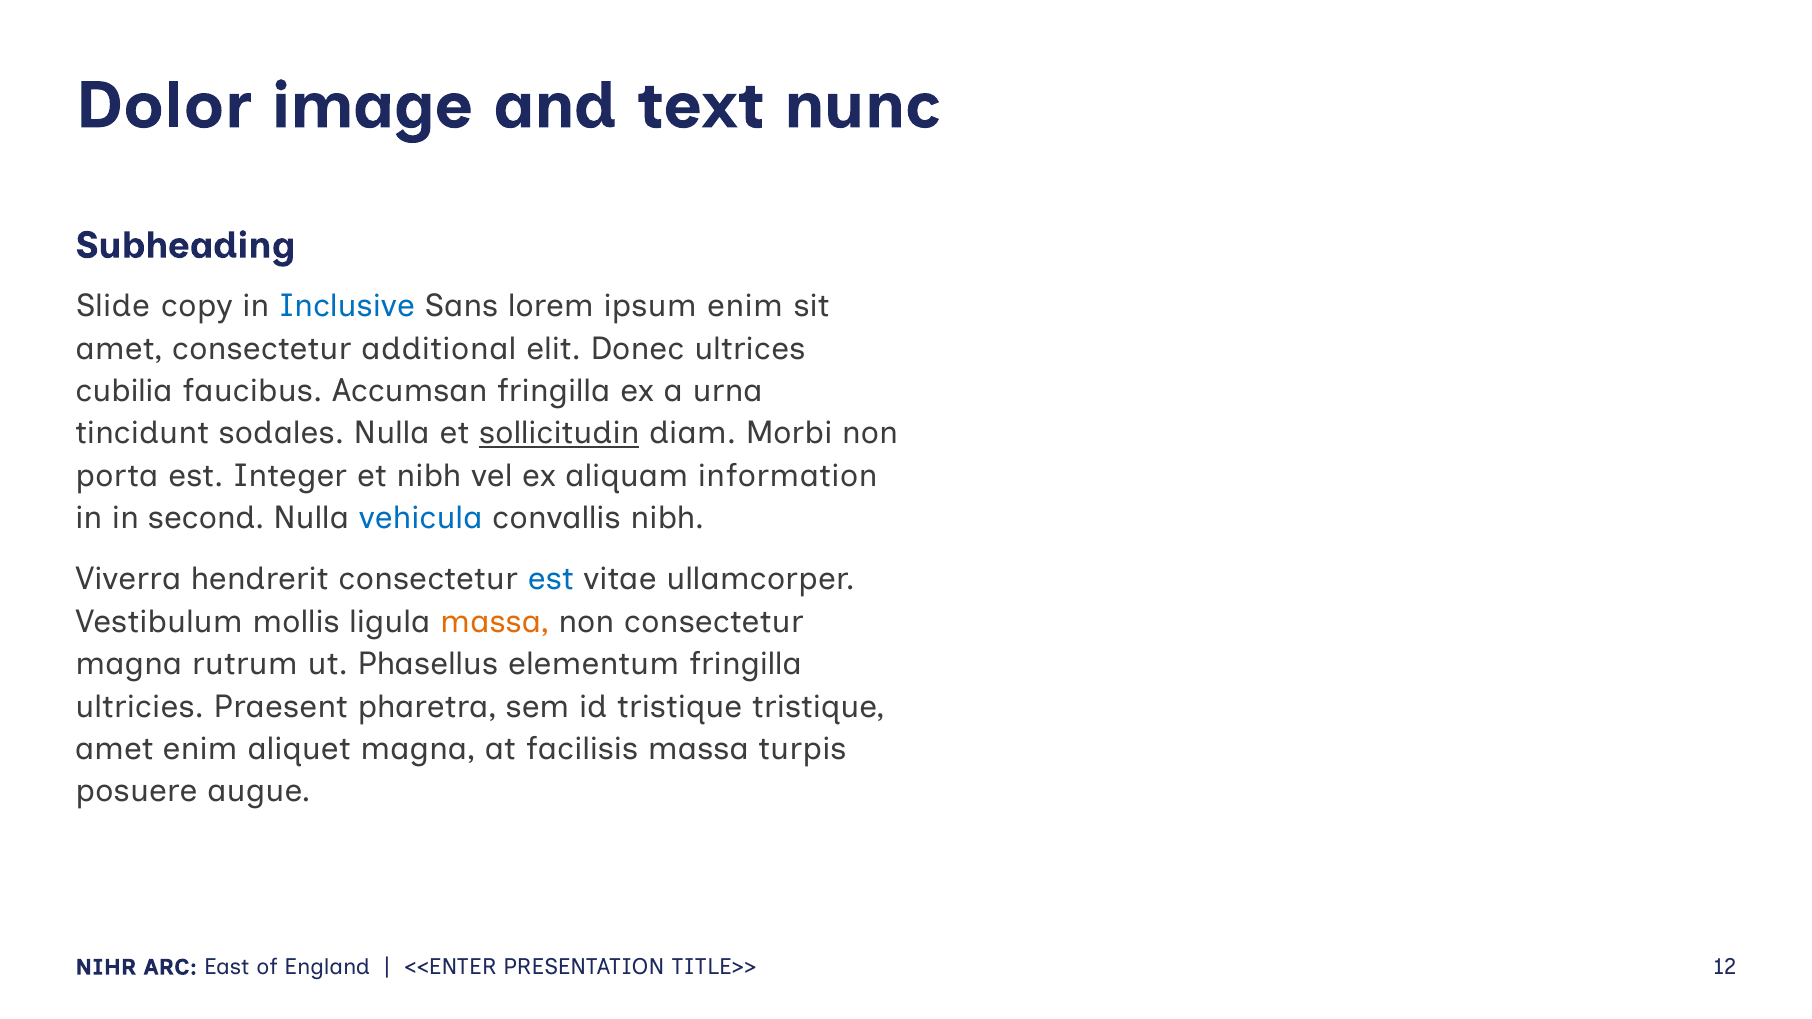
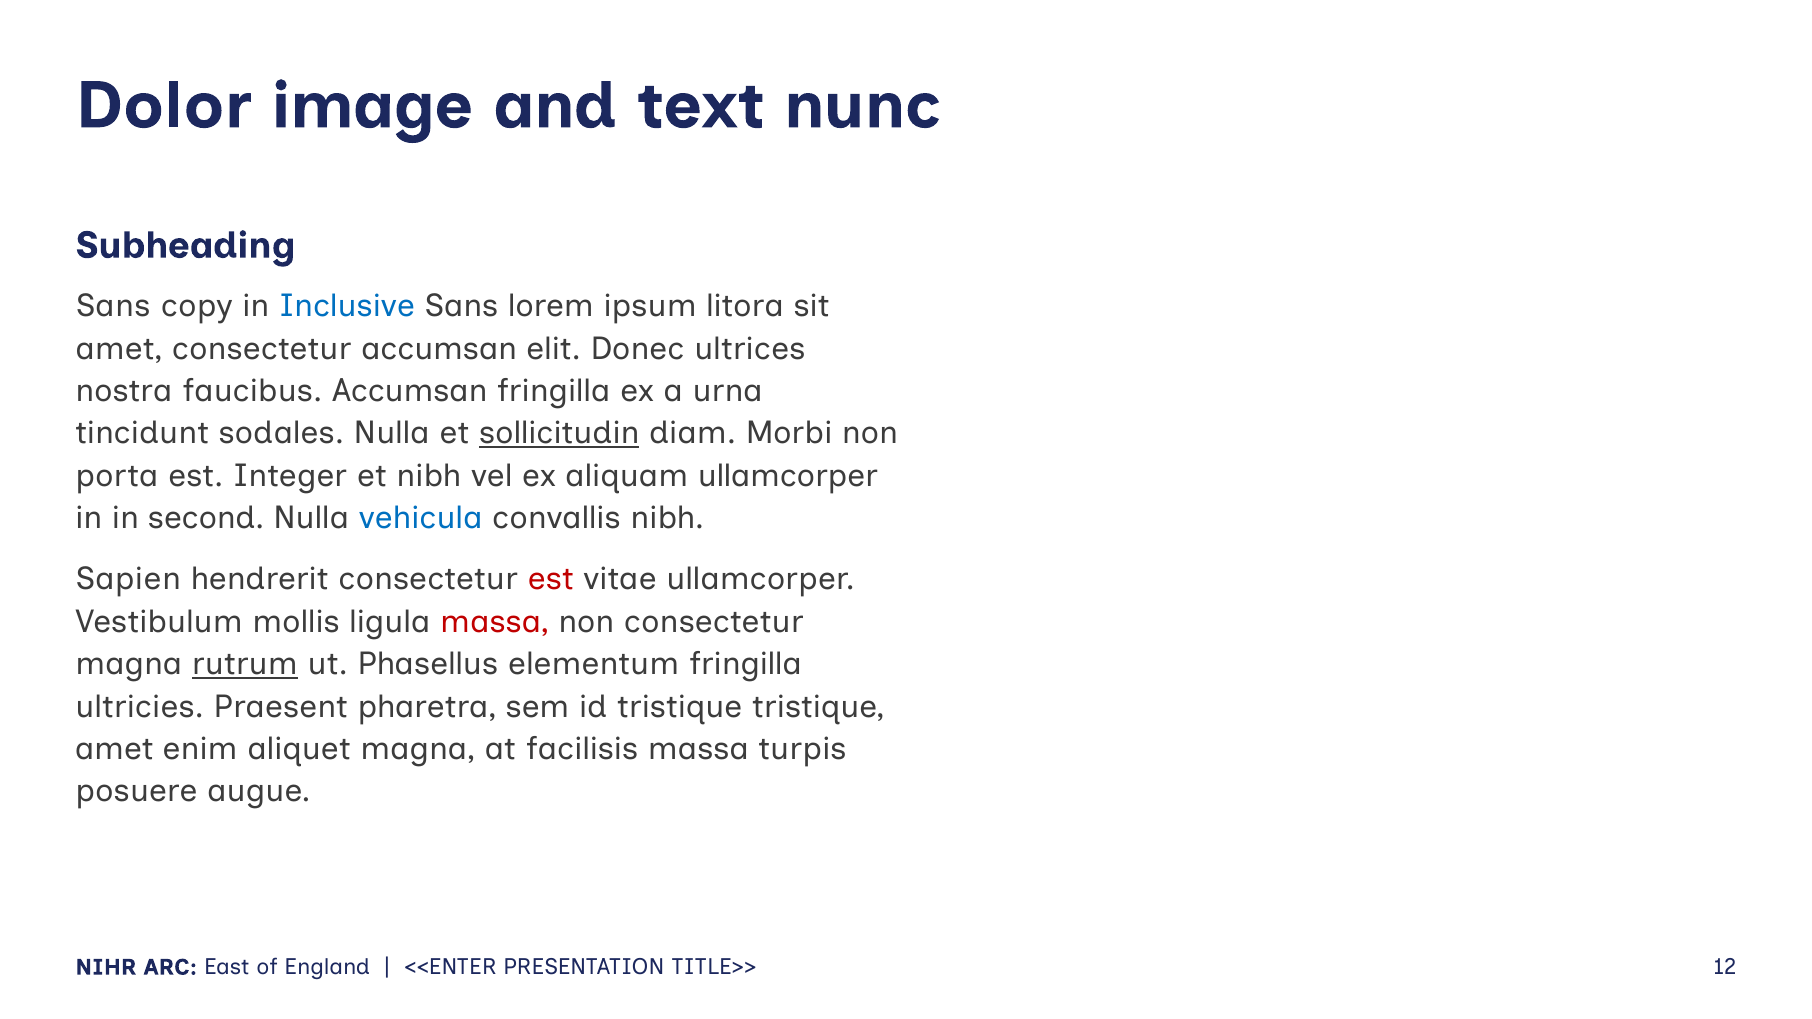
Slide at (113, 306): Slide -> Sans
ipsum enim: enim -> litora
consectetur additional: additional -> accumsan
cubilia: cubilia -> nostra
aliquam information: information -> ullamcorper
Viverra: Viverra -> Sapien
est at (551, 579) colour: blue -> red
massa at (494, 622) colour: orange -> red
rutrum underline: none -> present
